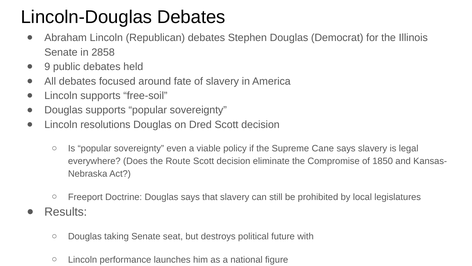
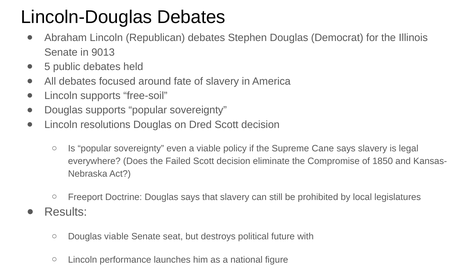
2858: 2858 -> 9013
9: 9 -> 5
Route: Route -> Failed
Douglas taking: taking -> viable
